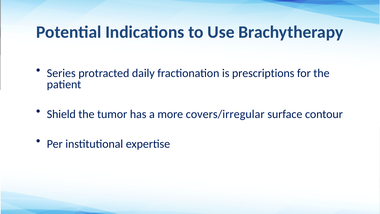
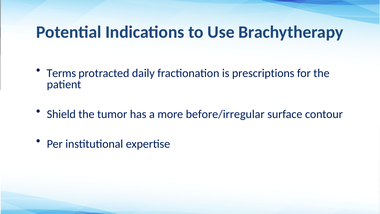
Series: Series -> Terms
covers/irregular: covers/irregular -> before/irregular
